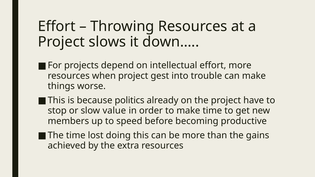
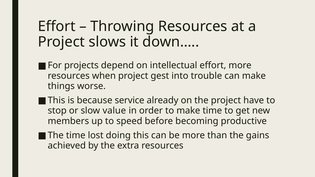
politics: politics -> service
